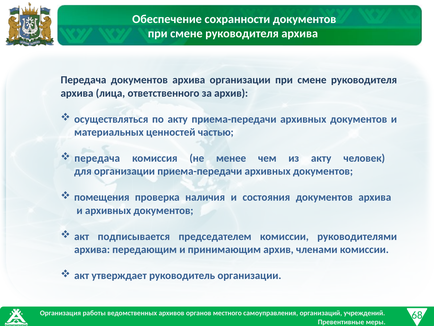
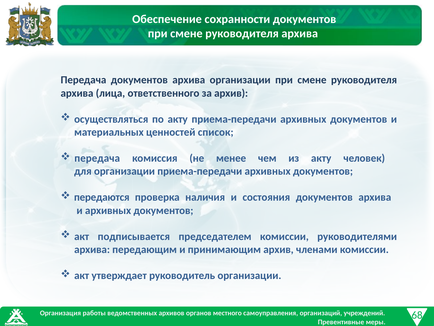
частью: частью -> список
помещения: помещения -> передаются
